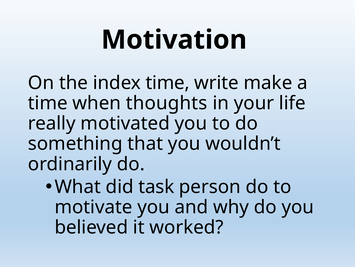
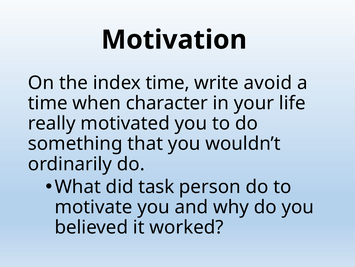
make: make -> avoid
thoughts: thoughts -> character
